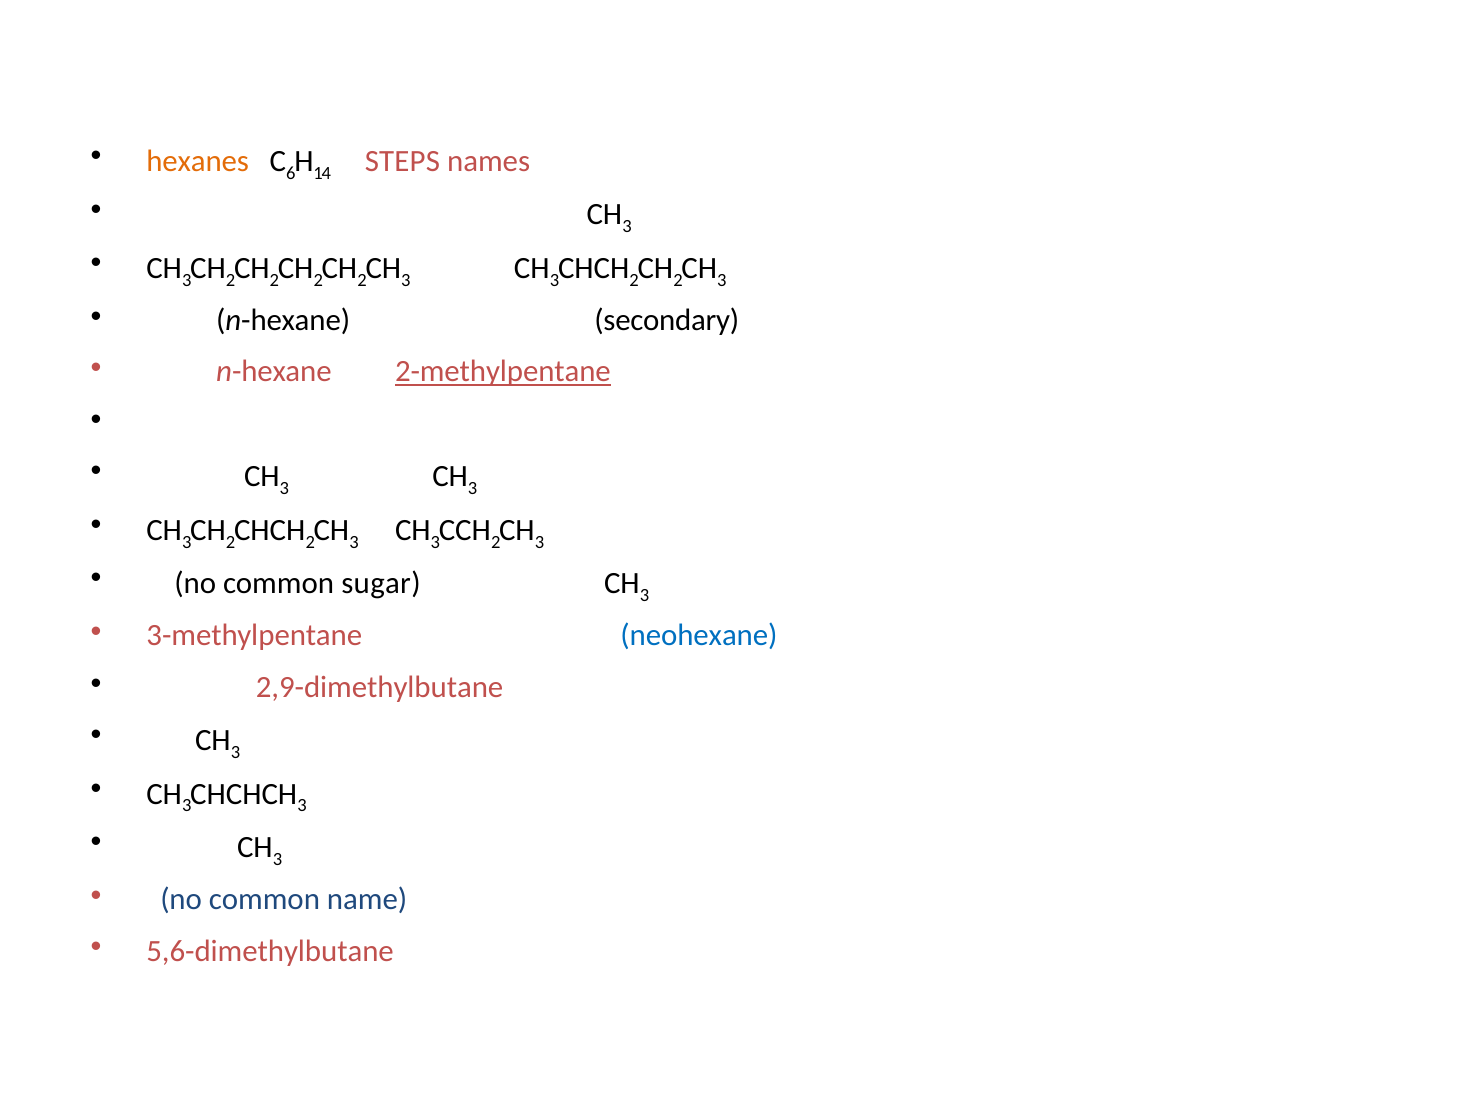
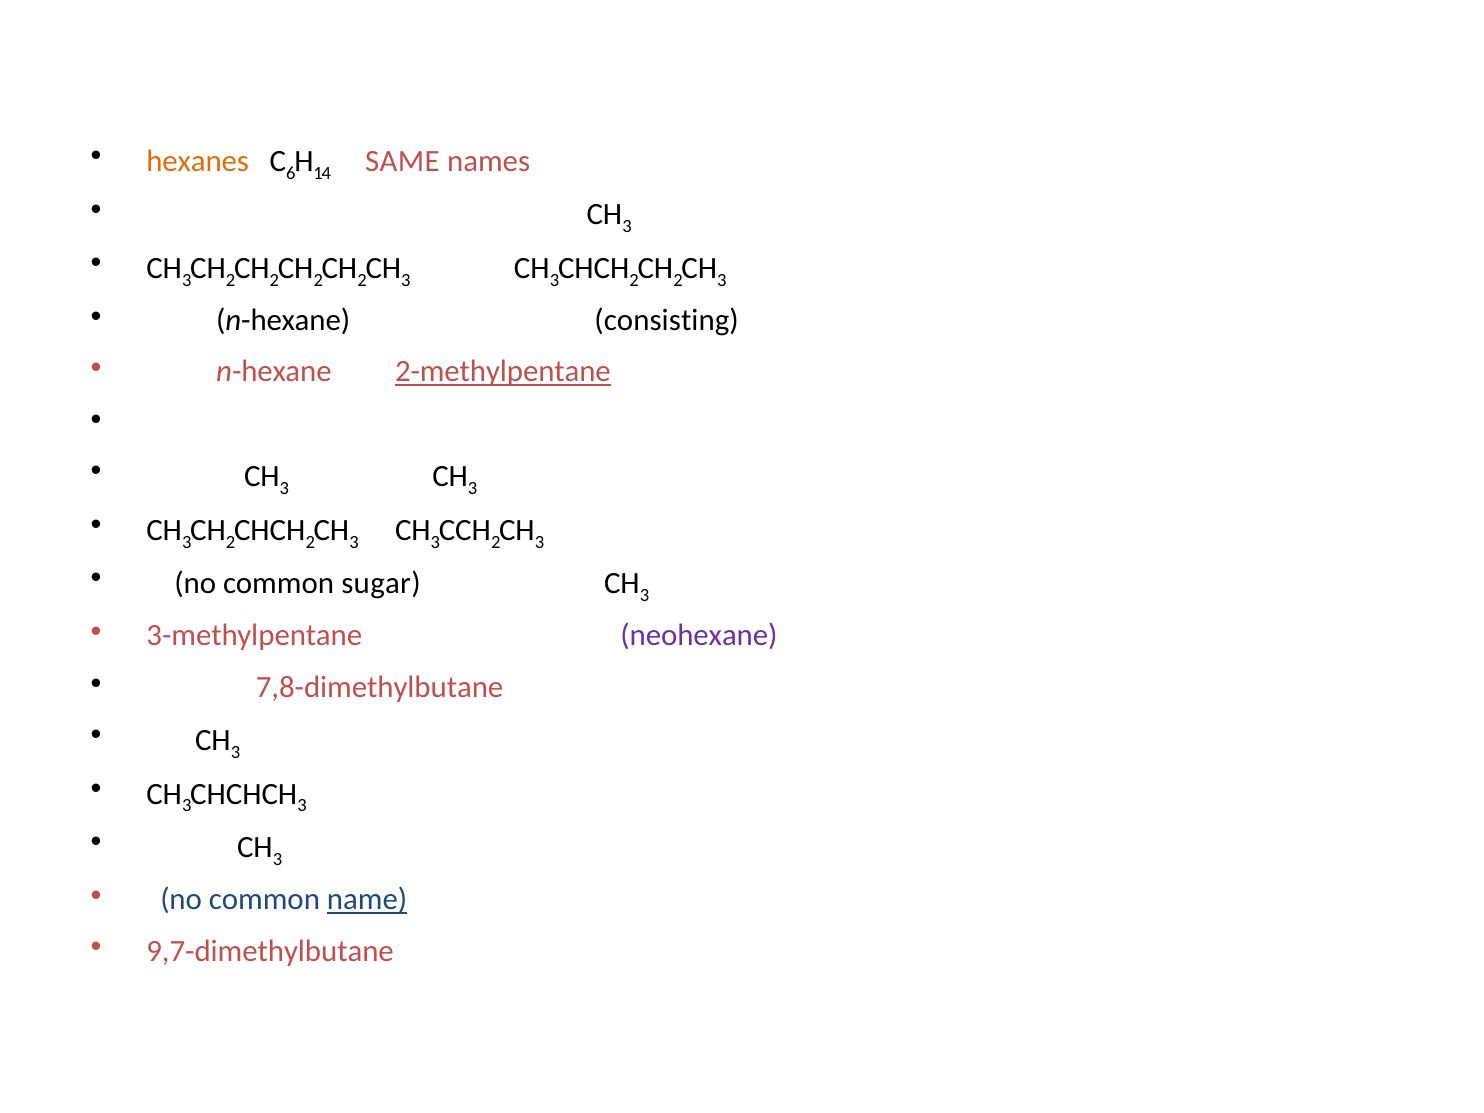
STEPS: STEPS -> SAME
secondary: secondary -> consisting
neohexane colour: blue -> purple
2,9-dimethylbutane: 2,9-dimethylbutane -> 7,8-dimethylbutane
name underline: none -> present
5,6-dimethylbutane: 5,6-dimethylbutane -> 9,7-dimethylbutane
